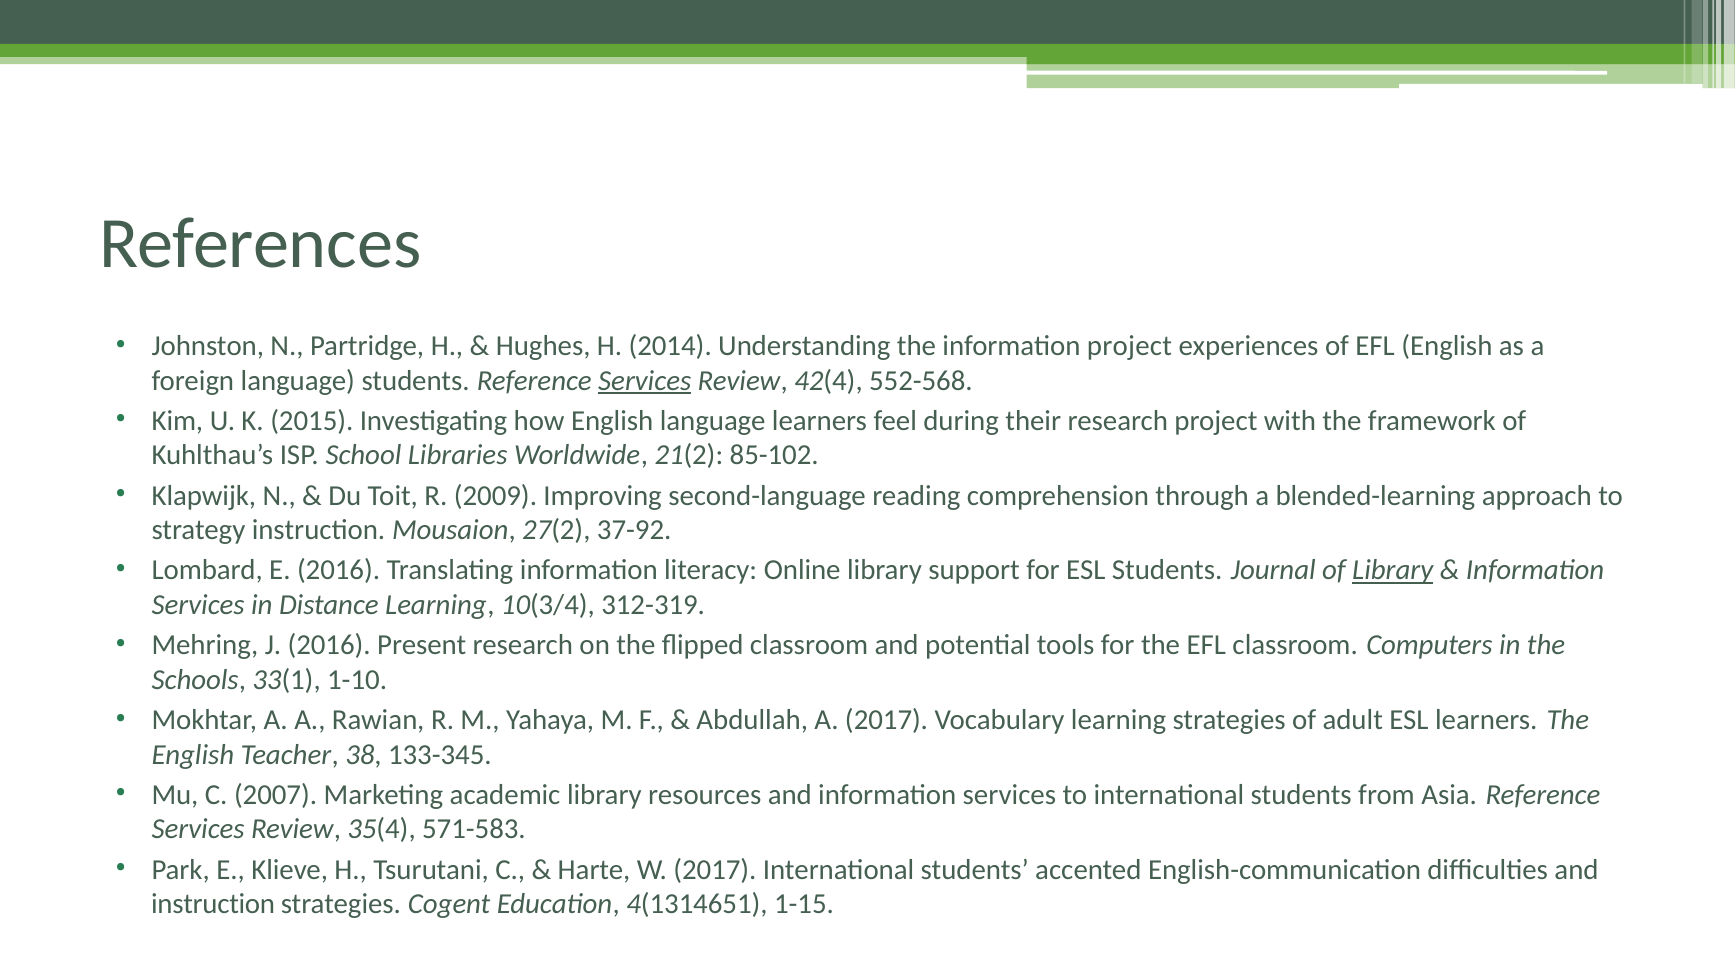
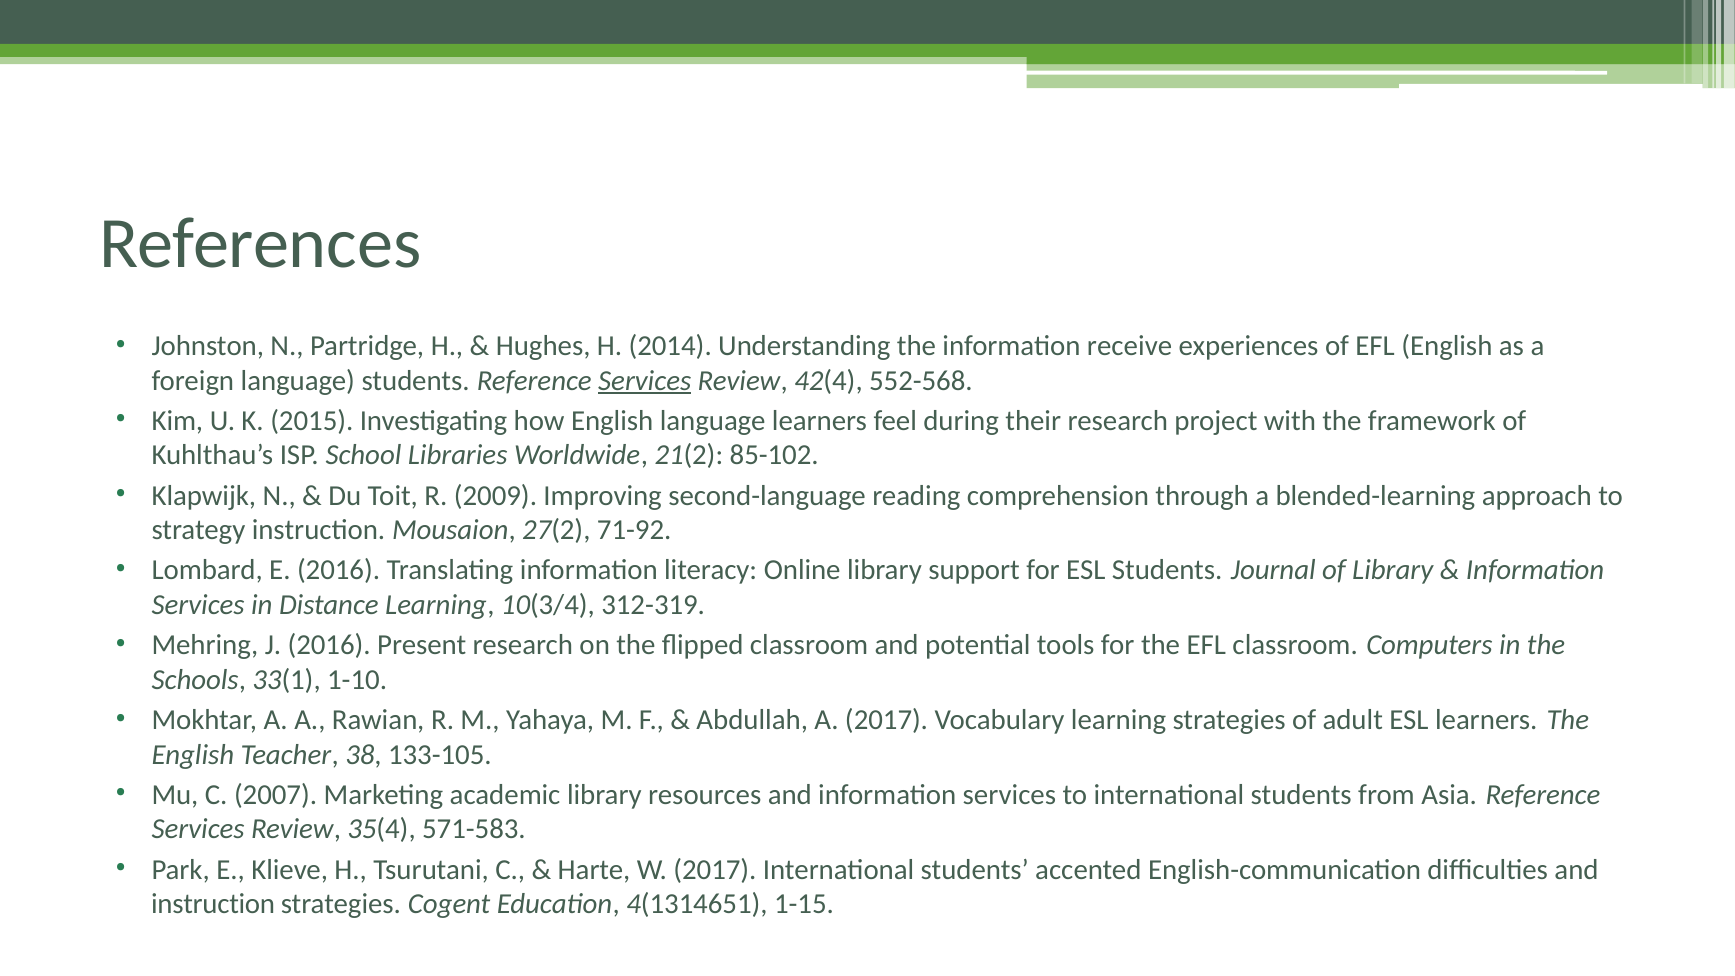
information project: project -> receive
37-92: 37-92 -> 71-92
Library at (1393, 570) underline: present -> none
133-345: 133-345 -> 133-105
